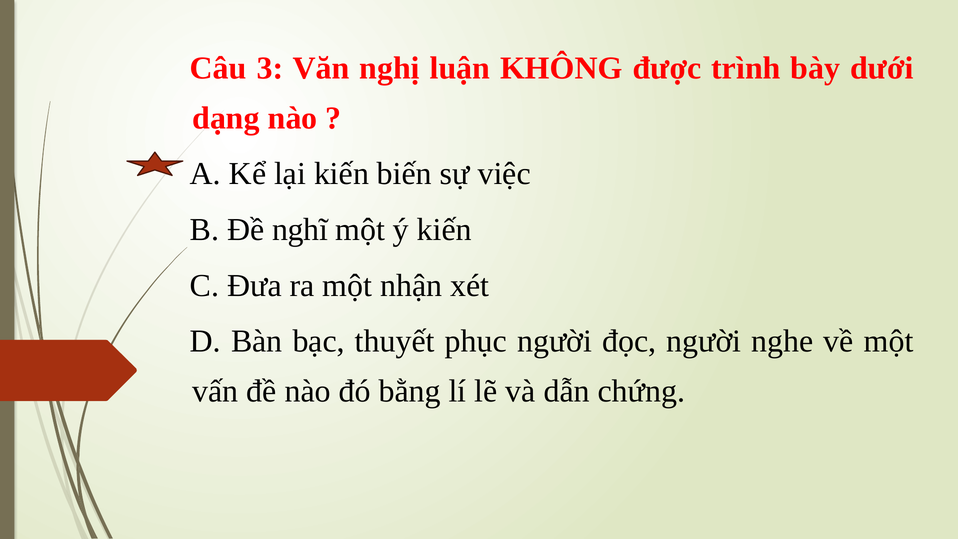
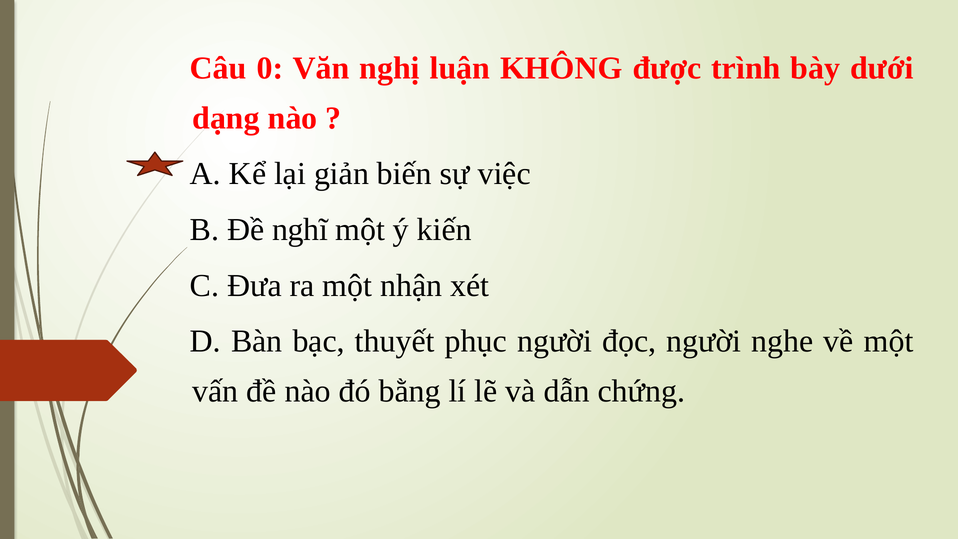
3: 3 -> 0
lại kiến: kiến -> giản
